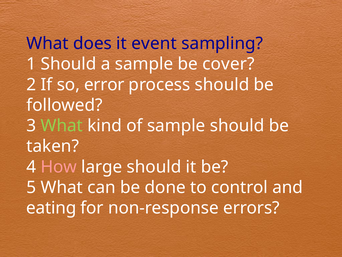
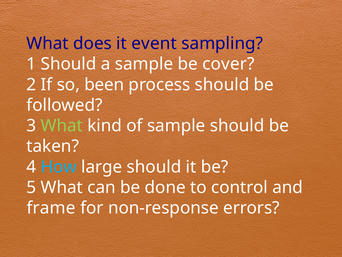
error: error -> been
How colour: pink -> light blue
eating: eating -> frame
